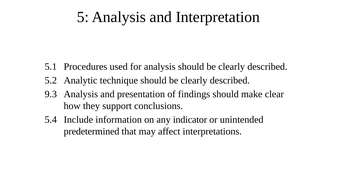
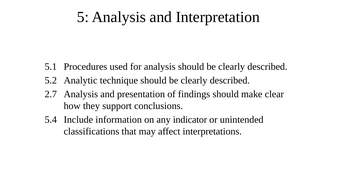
9.3: 9.3 -> 2.7
predetermined: predetermined -> classifications
